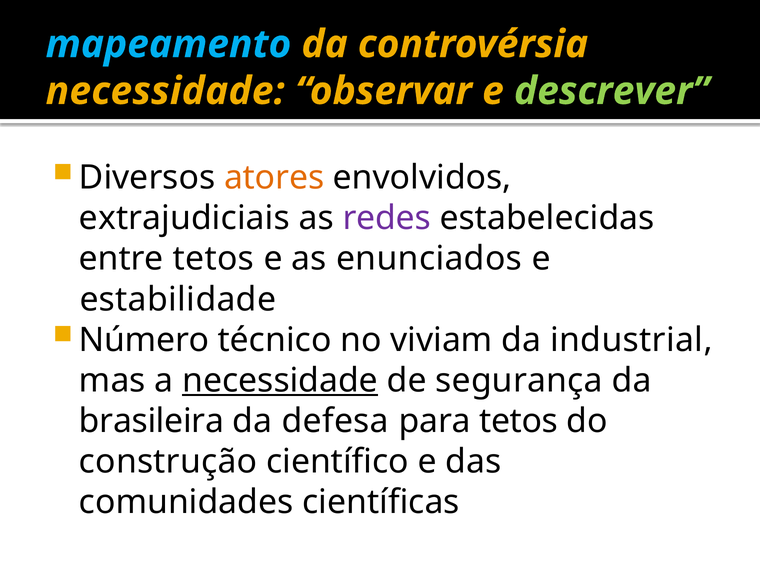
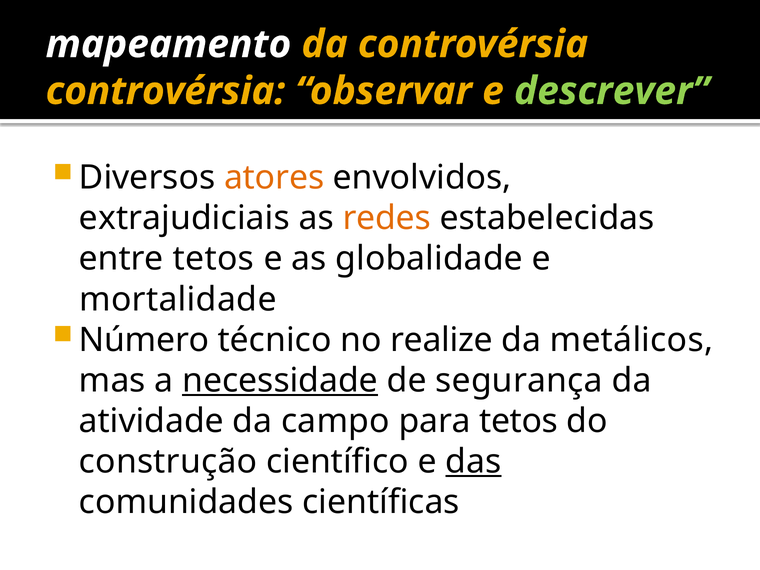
mapeamento colour: light blue -> white
necessidade at (165, 91): necessidade -> controvérsia
redes colour: purple -> orange
enunciados: enunciados -> globalidade
estabilidade: estabilidade -> mortalidade
viviam: viviam -> realize
industrial: industrial -> metálicos
brasileira: brasileira -> atividade
defesa: defesa -> campo
das underline: none -> present
